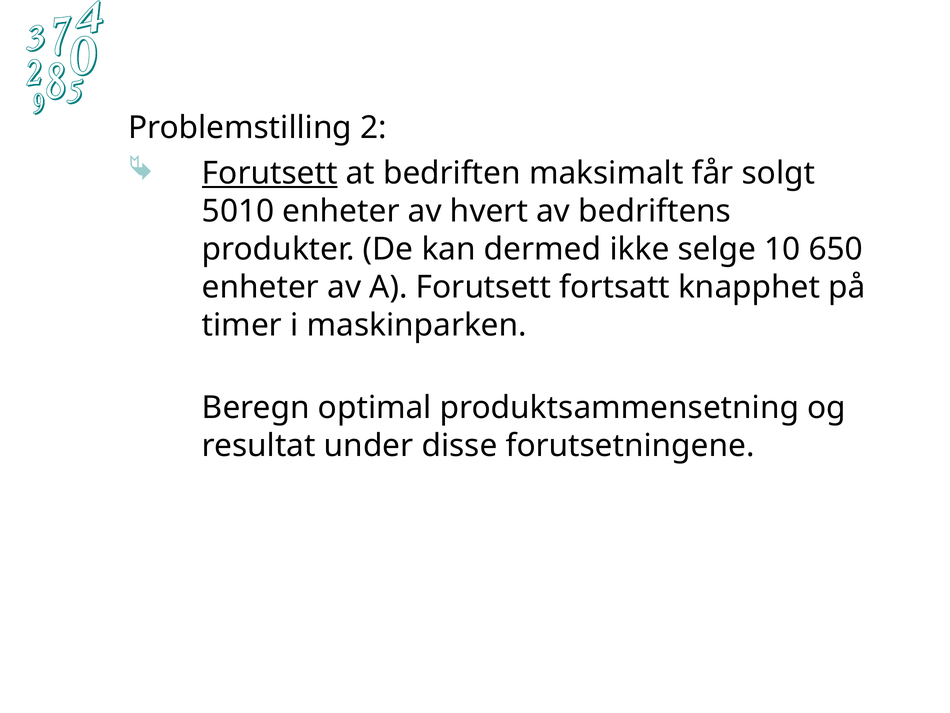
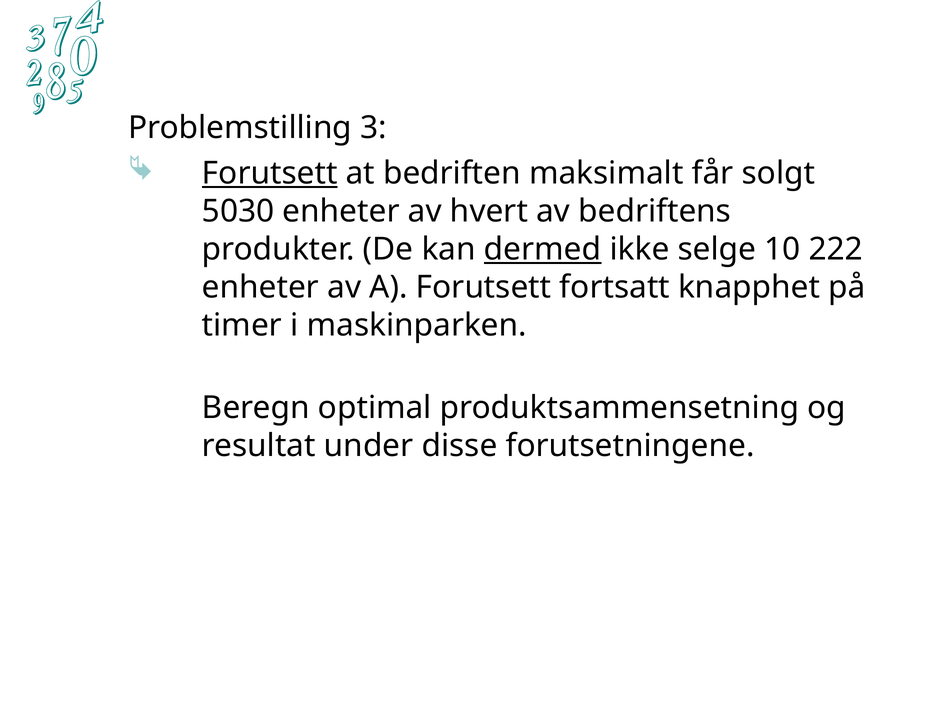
2: 2 -> 3
5010: 5010 -> 5030
dermed underline: none -> present
650: 650 -> 222
